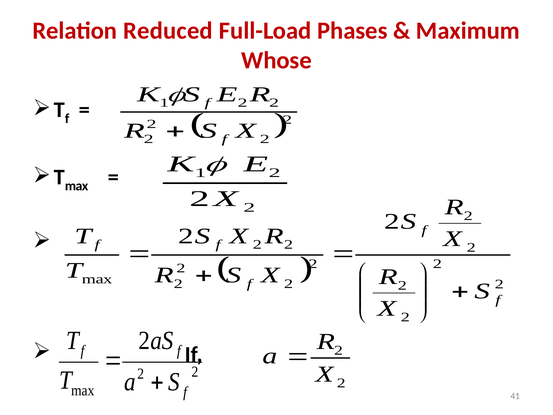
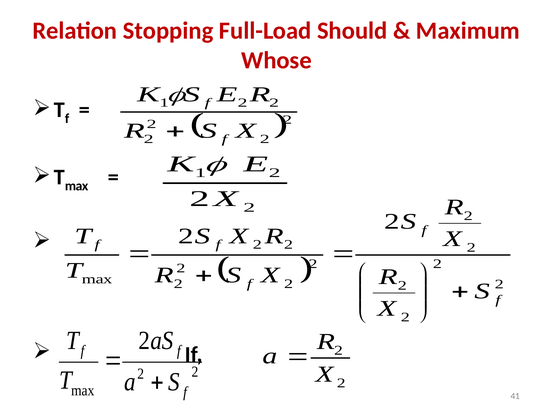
Reduced: Reduced -> Stopping
Phases: Phases -> Should
